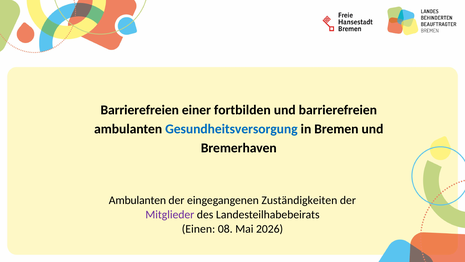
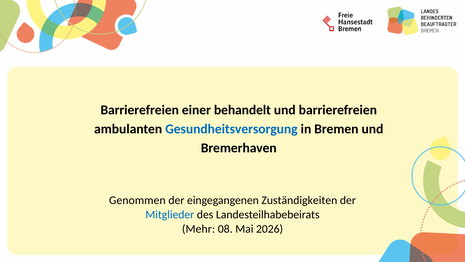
fortbilden: fortbilden -> behandelt
Ambulanten at (137, 200): Ambulanten -> Genommen
Mitglieder colour: purple -> blue
Einen: Einen -> Mehr
